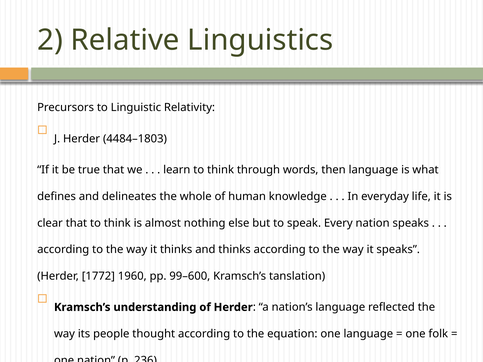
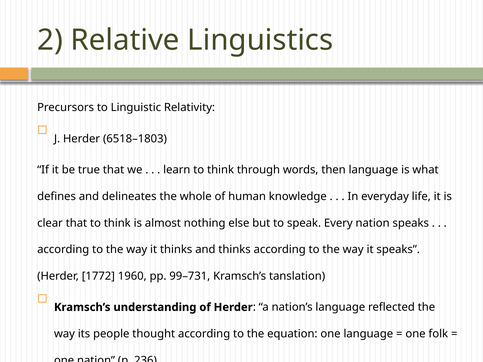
4484–1803: 4484–1803 -> 6518–1803
99–600: 99–600 -> 99–731
